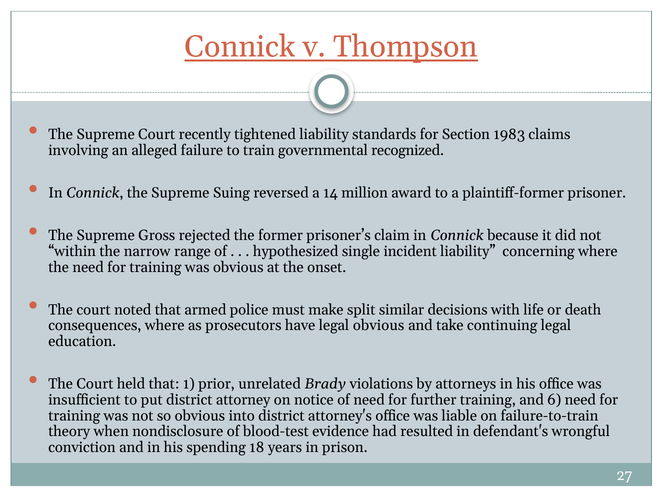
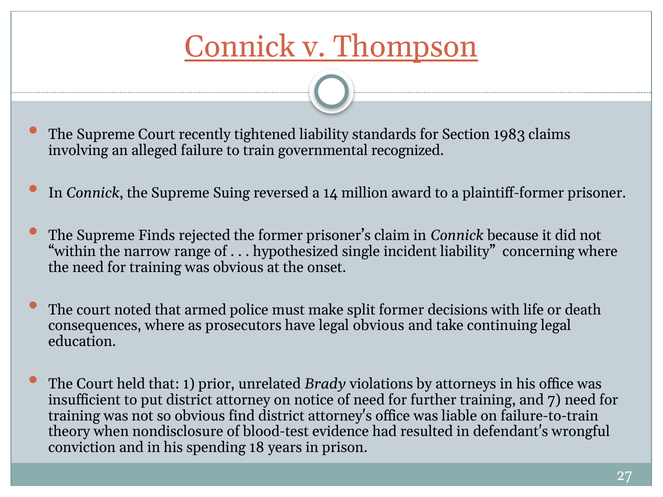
Gross: Gross -> Finds
split similar: similar -> former
6: 6 -> 7
into: into -> find
